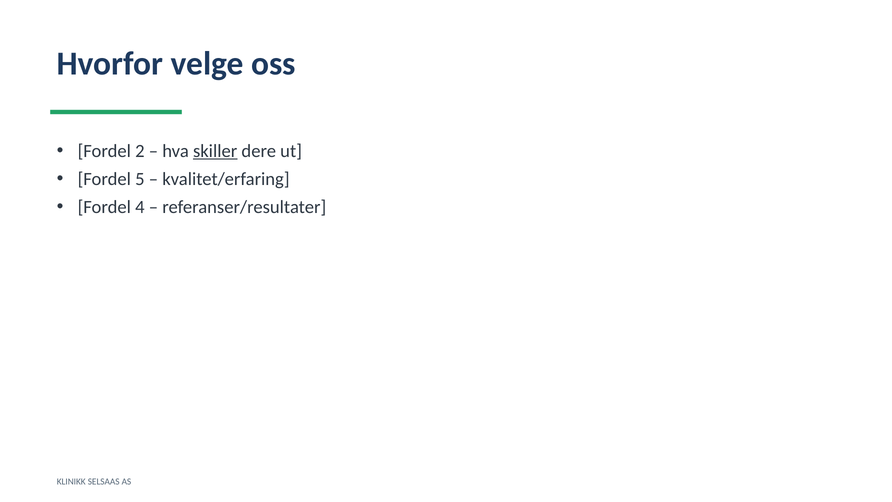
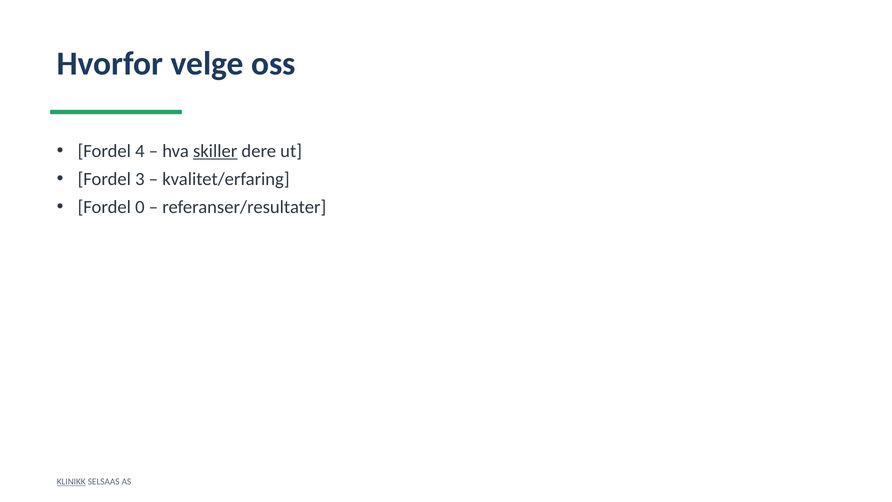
2: 2 -> 4
5: 5 -> 3
4: 4 -> 0
KLINIKK underline: none -> present
